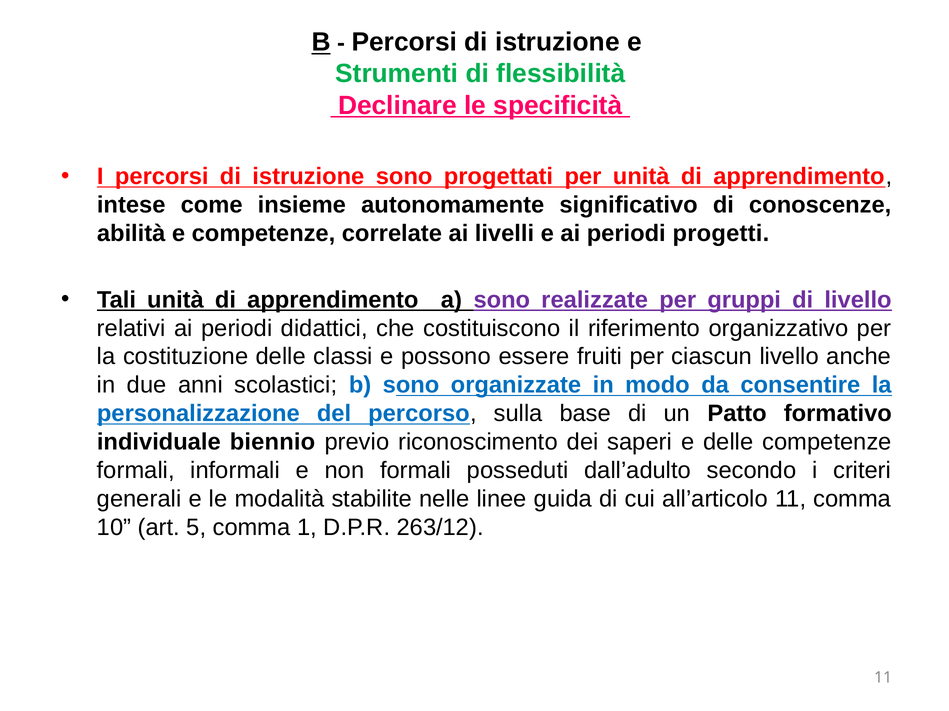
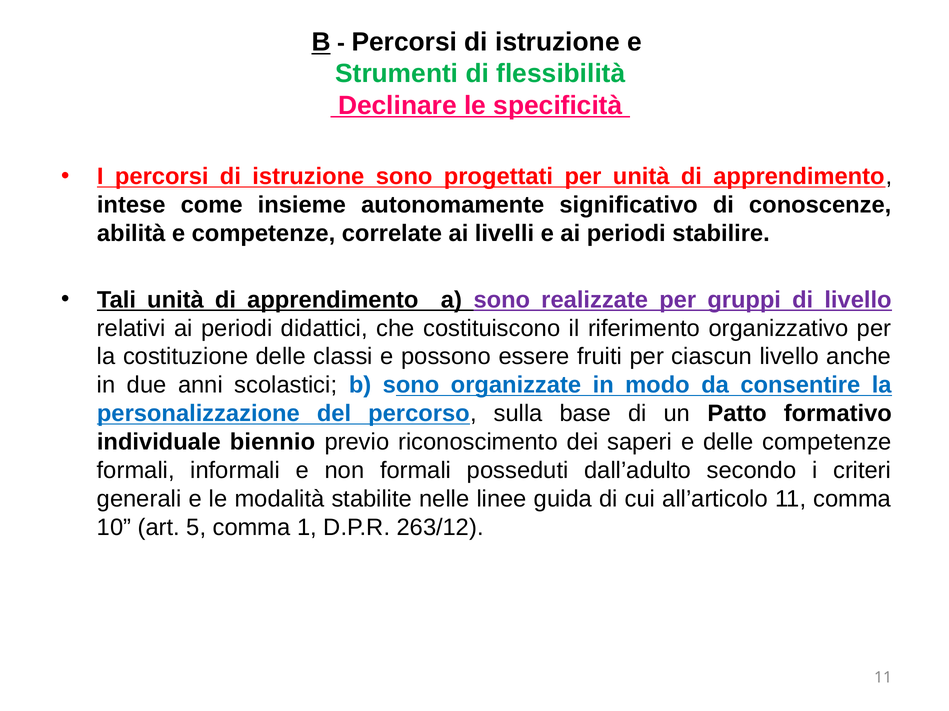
progetti: progetti -> stabilire
